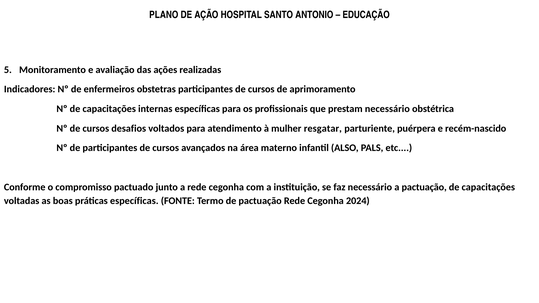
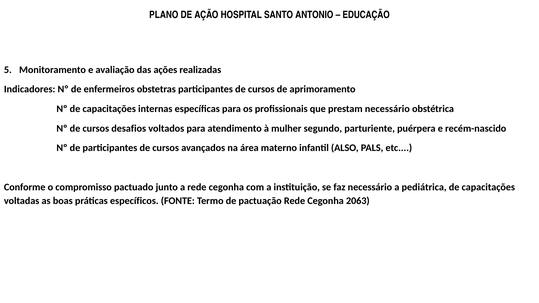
resgatar: resgatar -> segundo
a pactuação: pactuação -> pediátrica
práticas específicas: específicas -> específicos
2024: 2024 -> 2063
